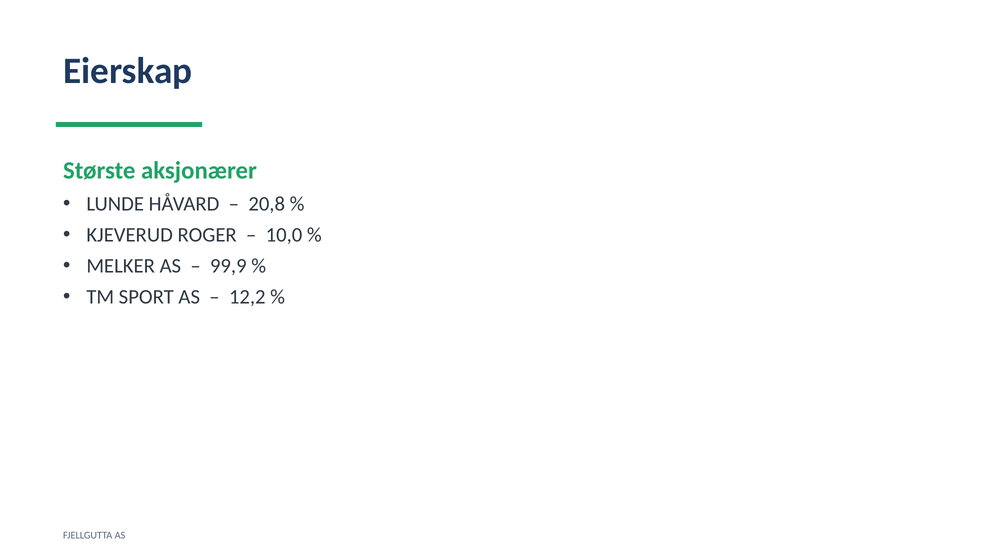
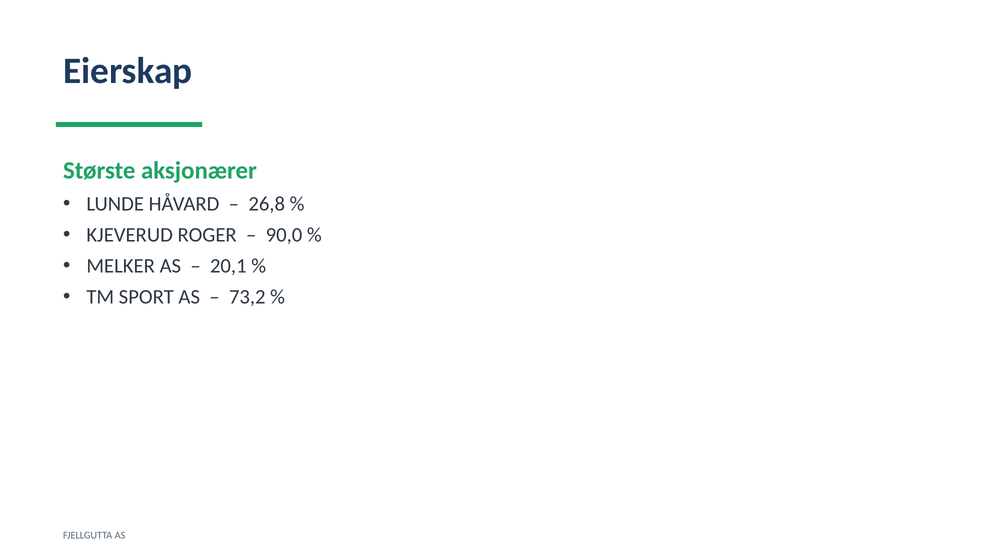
20,8: 20,8 -> 26,8
10,0: 10,0 -> 90,0
99,9: 99,9 -> 20,1
12,2: 12,2 -> 73,2
